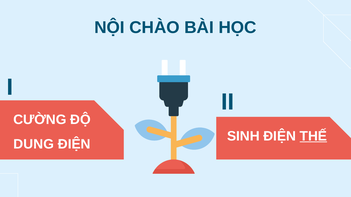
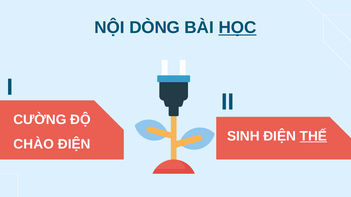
CHÀO: CHÀO -> DÒNG
HỌC underline: none -> present
DUNG: DUNG -> CHÀO
